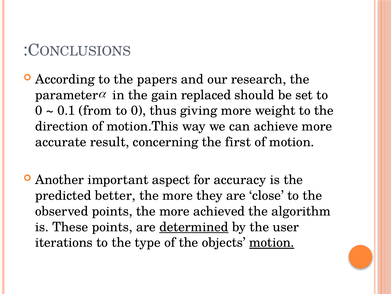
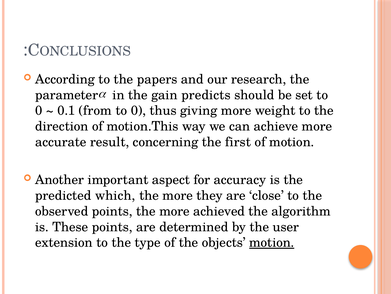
replaced: replaced -> predicts
better: better -> which
determined underline: present -> none
iterations: iterations -> extension
